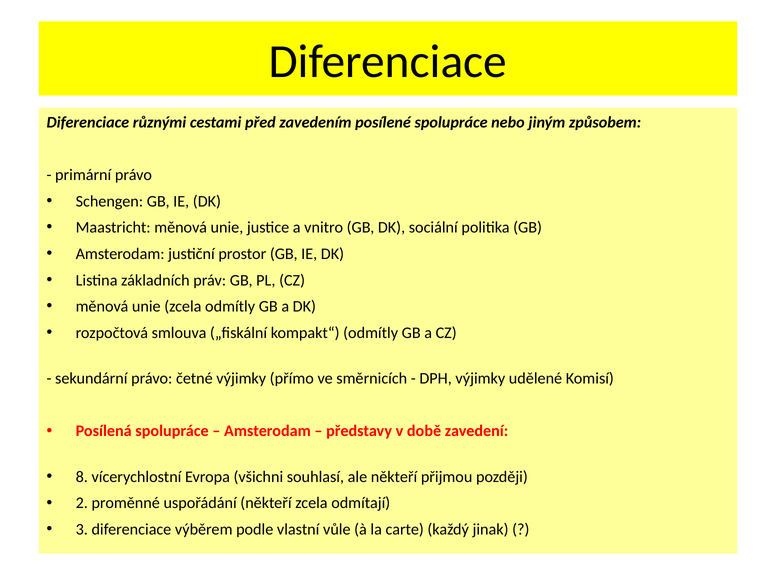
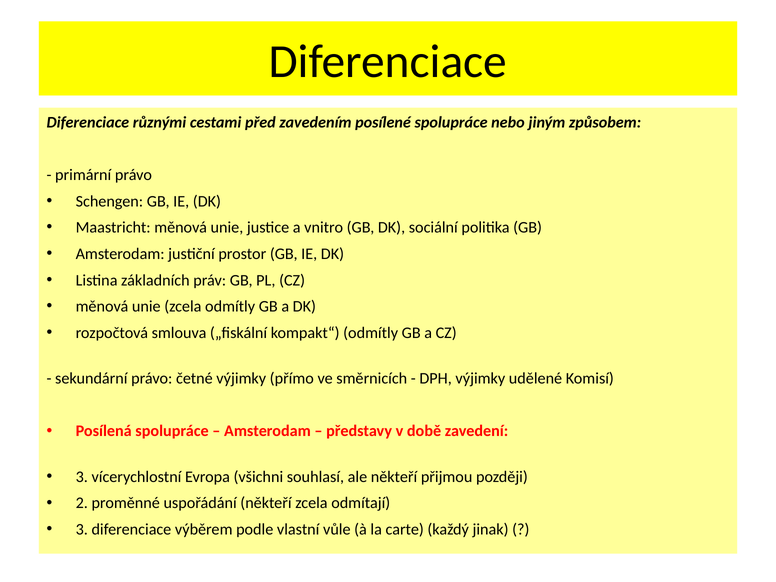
8 at (82, 477): 8 -> 3
